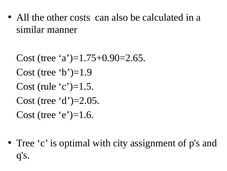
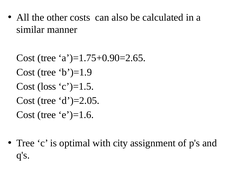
rule: rule -> loss
